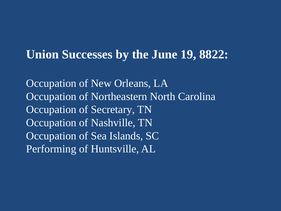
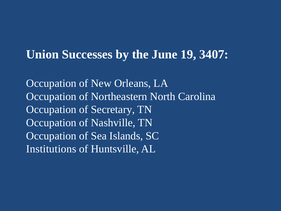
8822: 8822 -> 3407
Performing: Performing -> Institutions
